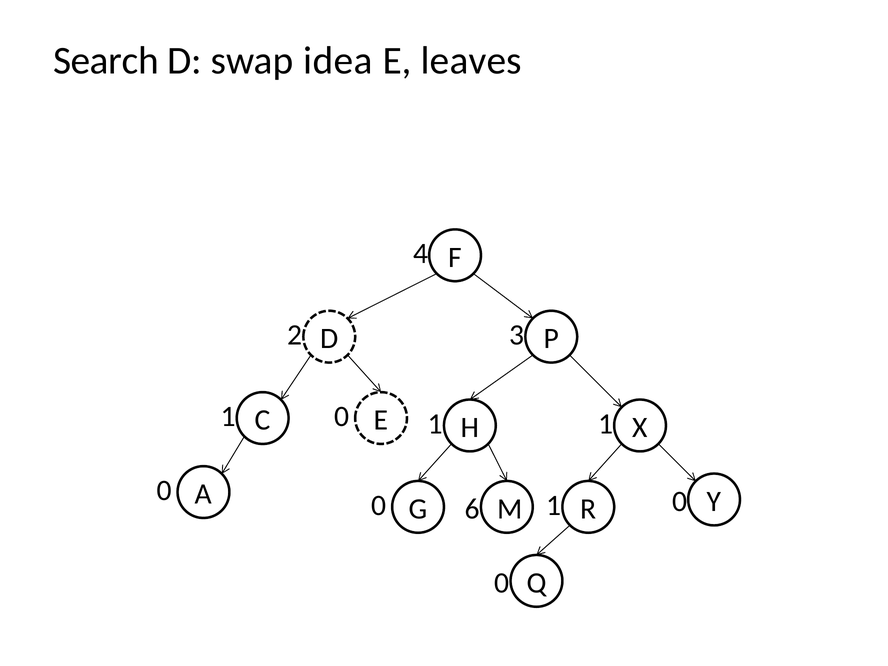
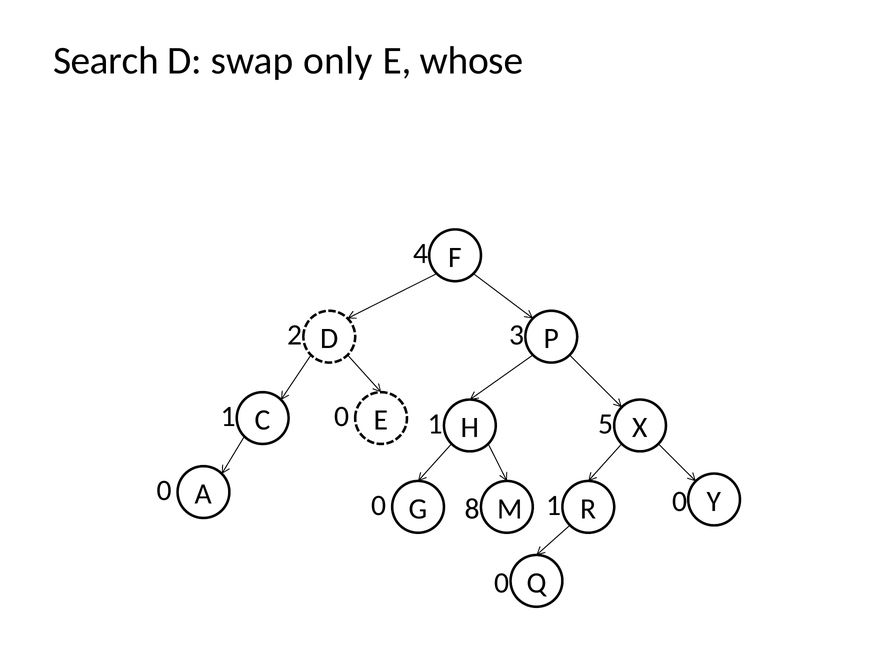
idea: idea -> only
leaves: leaves -> whose
1 at (605, 424): 1 -> 5
6: 6 -> 8
